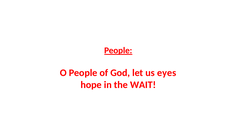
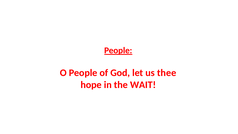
eyes: eyes -> thee
